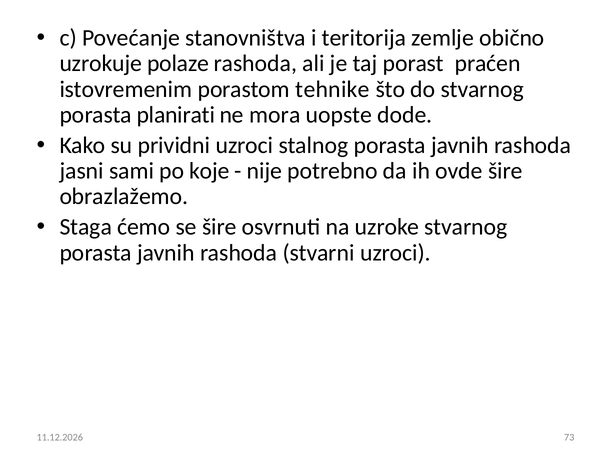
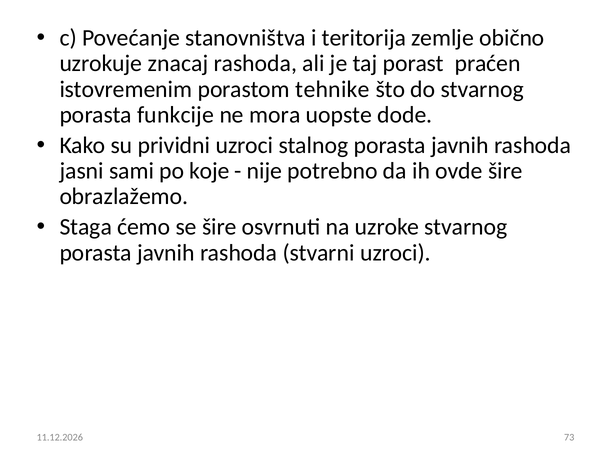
polaze: polaze -> znacaj
planirati: planirati -> funkcije
